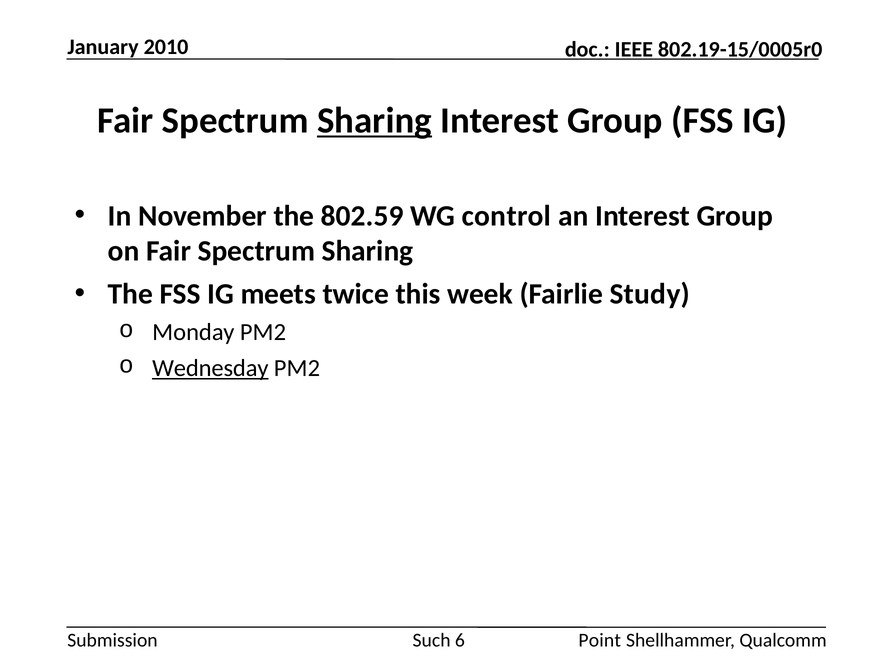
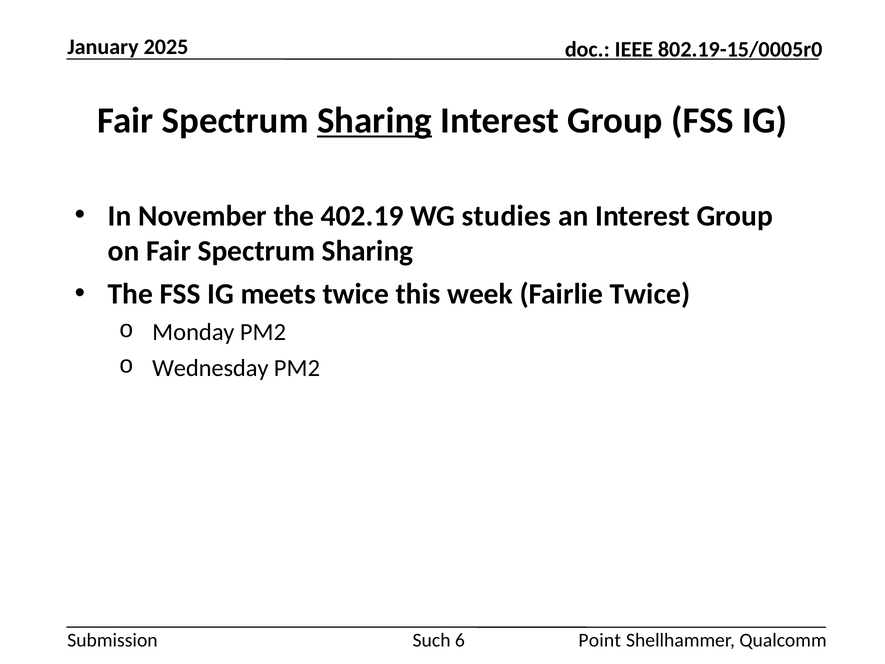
2010: 2010 -> 2025
802.59: 802.59 -> 402.19
control: control -> studies
Fairlie Study: Study -> Twice
Wednesday underline: present -> none
